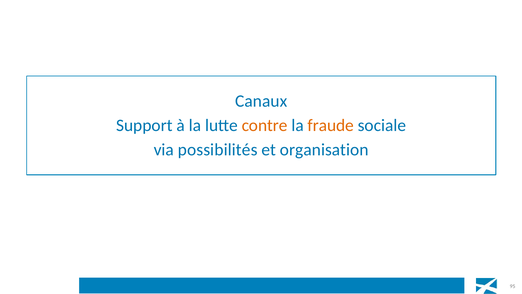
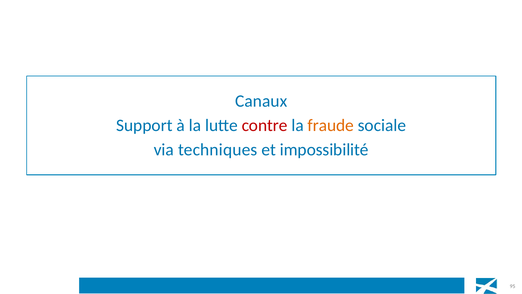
contre colour: orange -> red
possibilités: possibilités -> techniques
organisation: organisation -> impossibilité
